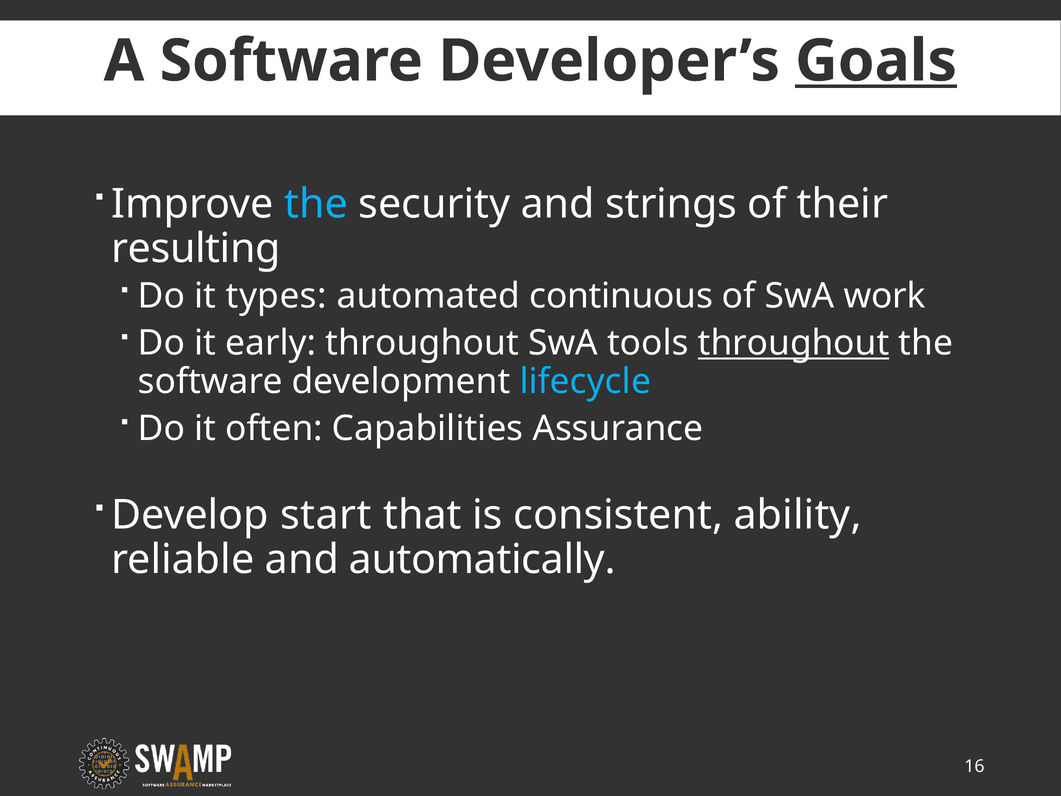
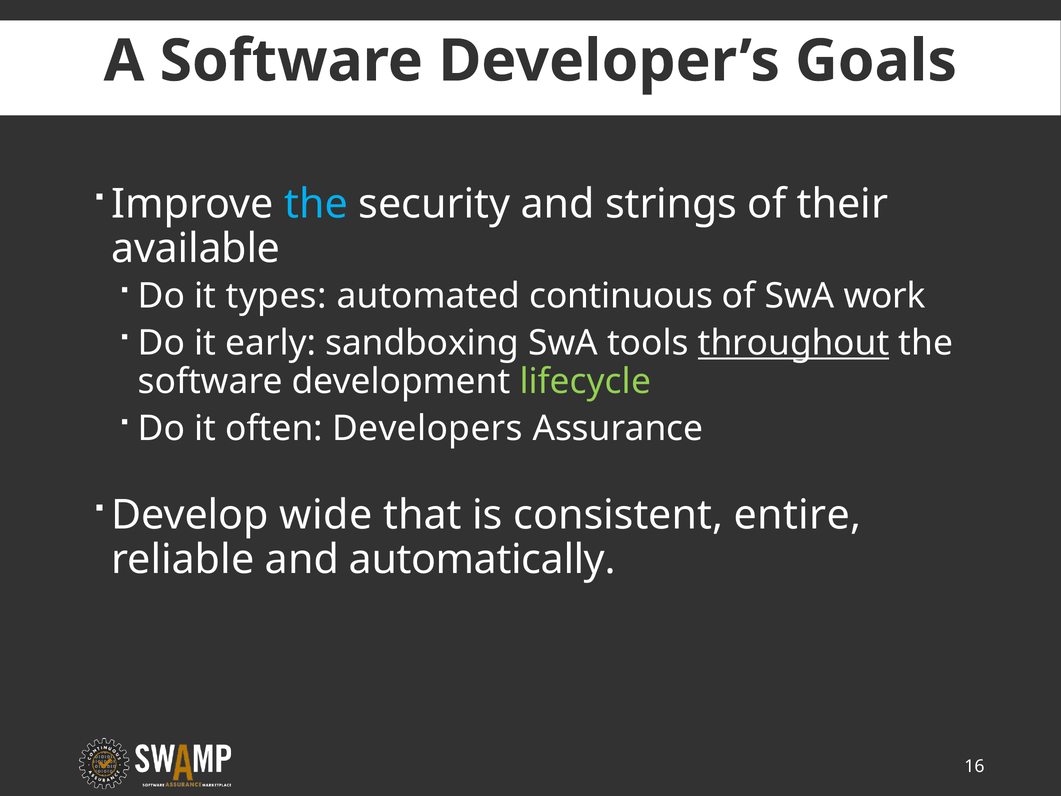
Goals underline: present -> none
resulting: resulting -> available
early throughout: throughout -> sandboxing
lifecycle colour: light blue -> light green
Capabilities: Capabilities -> Developers
start: start -> wide
ability: ability -> entire
